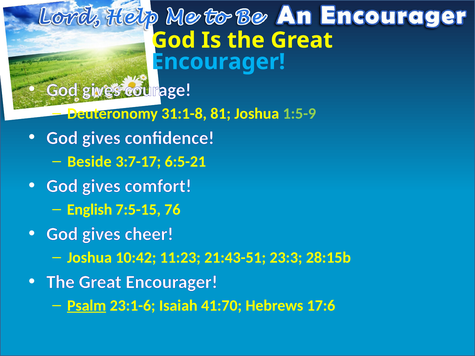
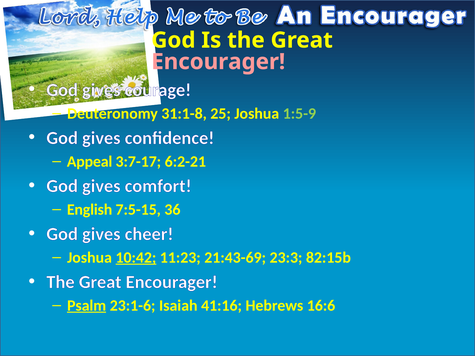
Encourager at (218, 62) colour: light blue -> pink
81: 81 -> 25
Beside: Beside -> Appeal
6:5-21: 6:5-21 -> 6:2-21
76: 76 -> 36
10:42 underline: none -> present
21:43-51: 21:43-51 -> 21:43-69
28:15b: 28:15b -> 82:15b
41:70: 41:70 -> 41:16
17:6: 17:6 -> 16:6
